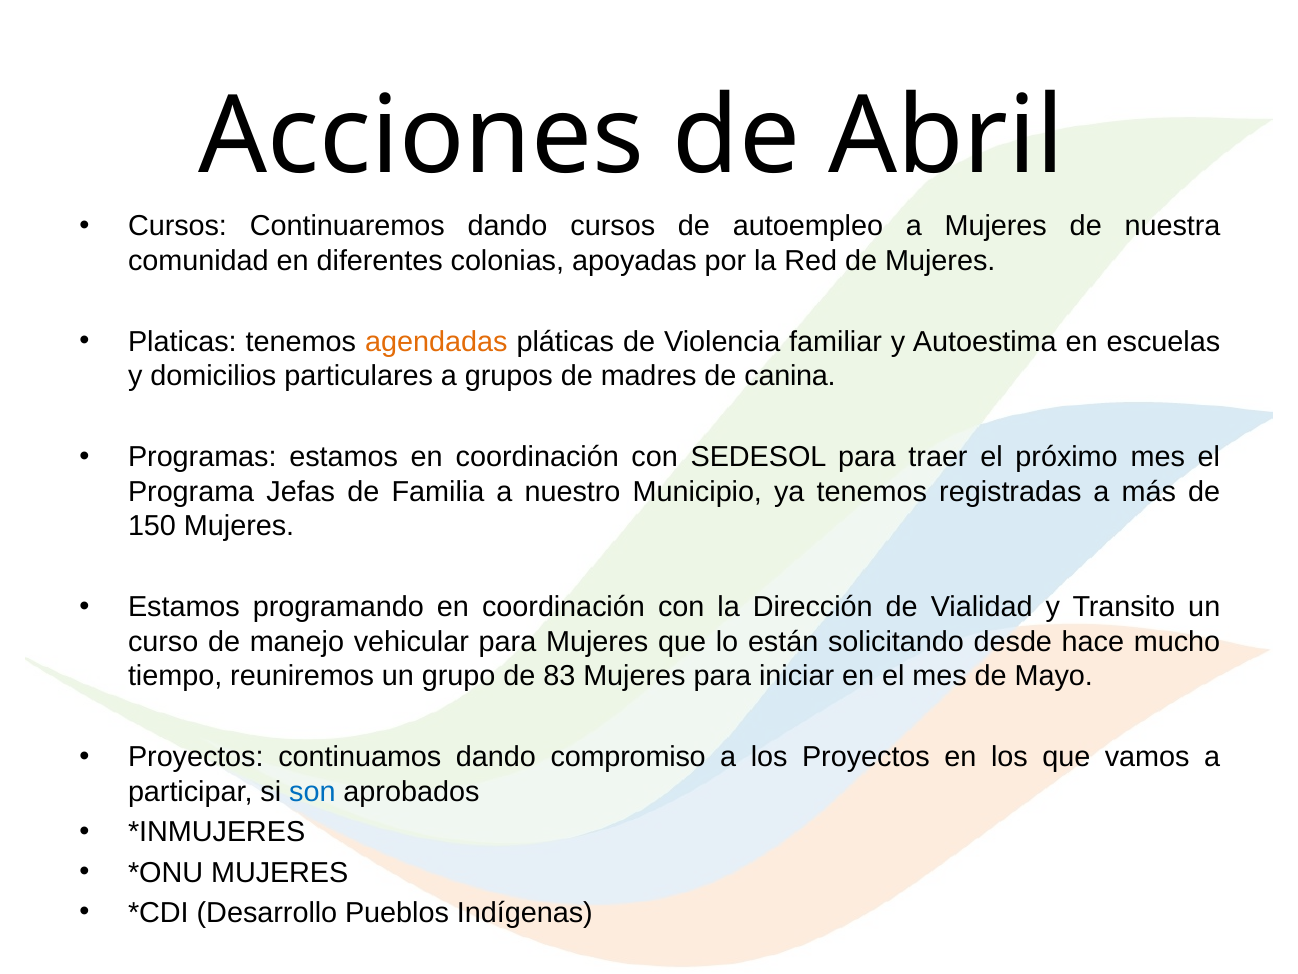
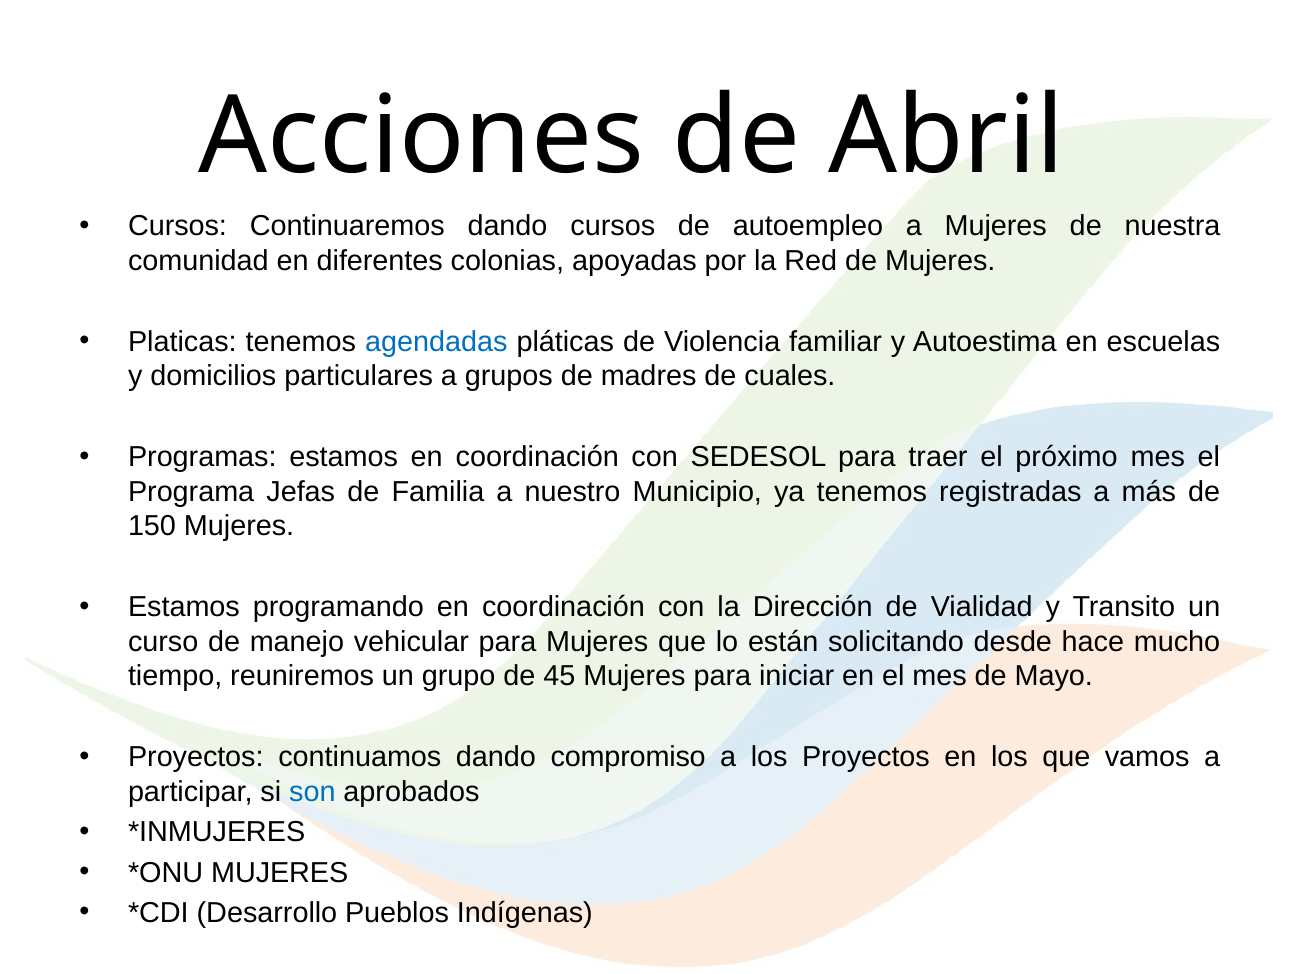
agendadas colour: orange -> blue
canina: canina -> cuales
83: 83 -> 45
